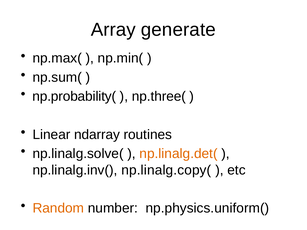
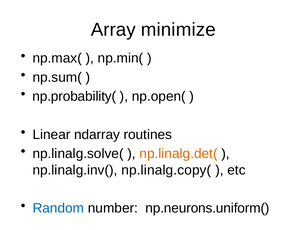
generate: generate -> minimize
np.three(: np.three( -> np.open(
Random colour: orange -> blue
np.physics.uniform(: np.physics.uniform( -> np.neurons.uniform(
